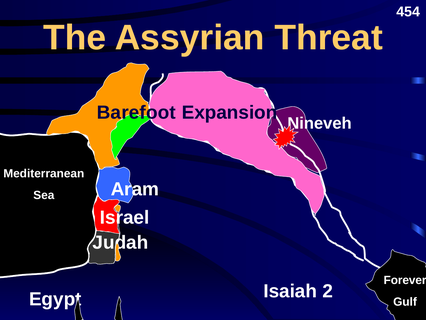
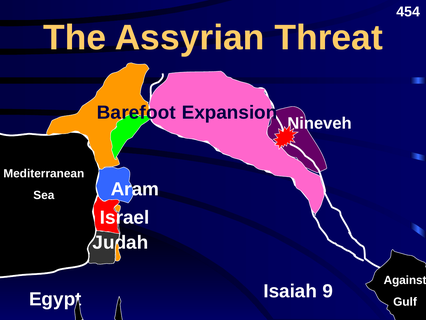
Forever: Forever -> Against
2: 2 -> 9
